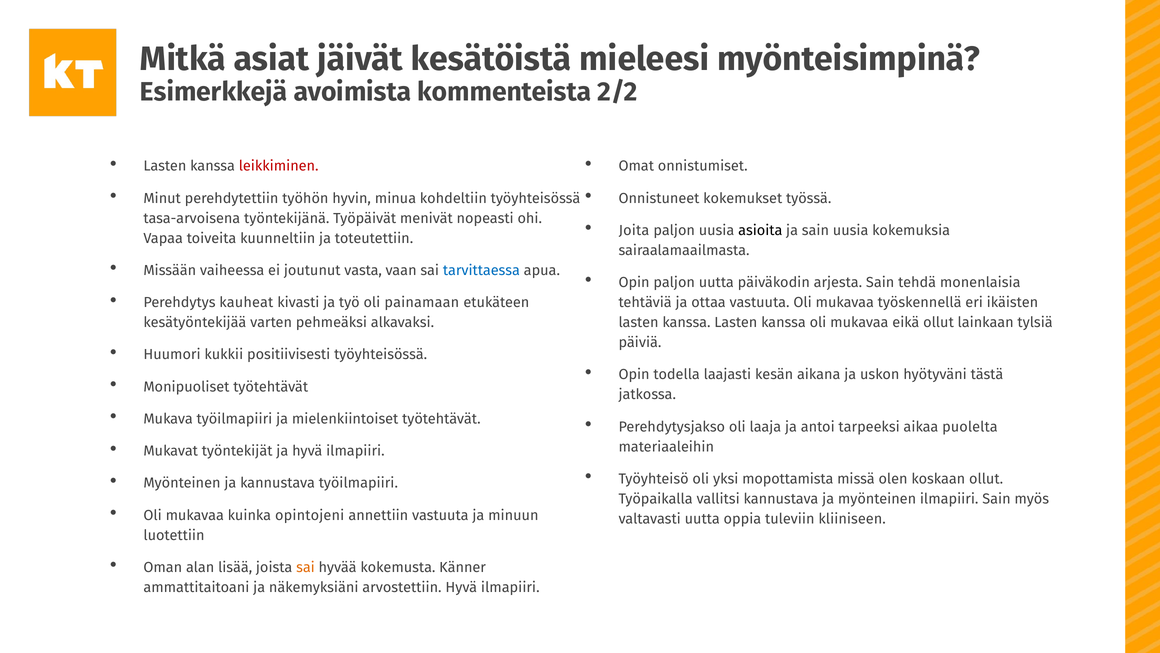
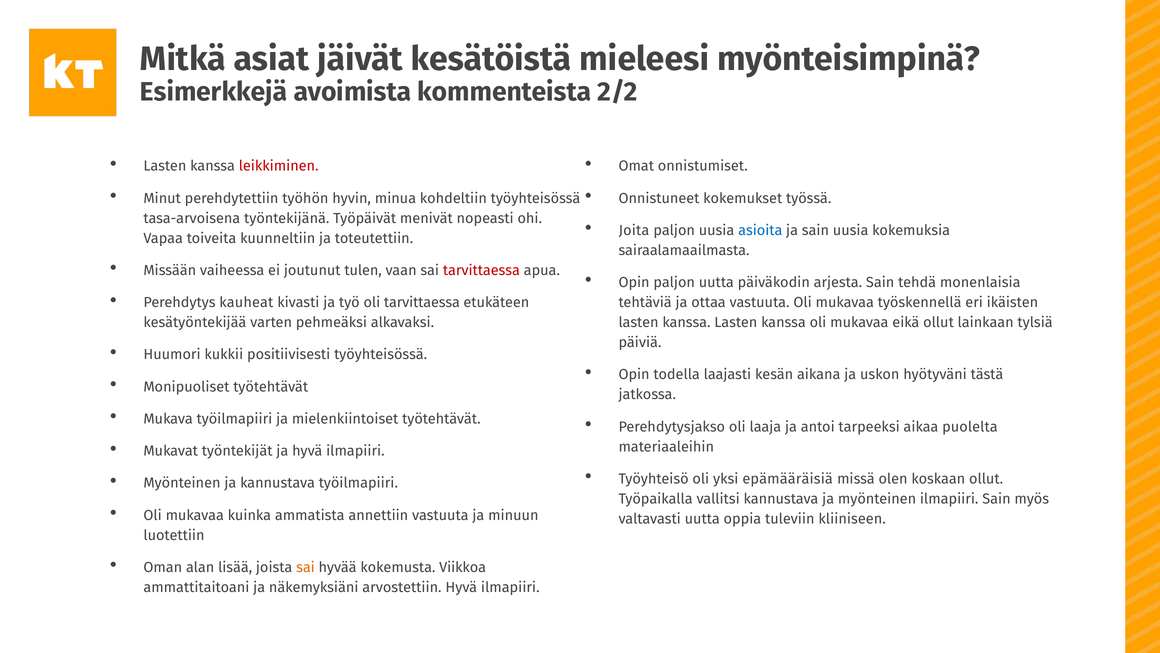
asioita colour: black -> blue
vasta: vasta -> tulen
tarvittaessa at (481, 270) colour: blue -> red
oli painamaan: painamaan -> tarvittaessa
mopottamista: mopottamista -> epämääräisiä
opintojeni: opintojeni -> ammatista
Känner: Känner -> Viikkoa
